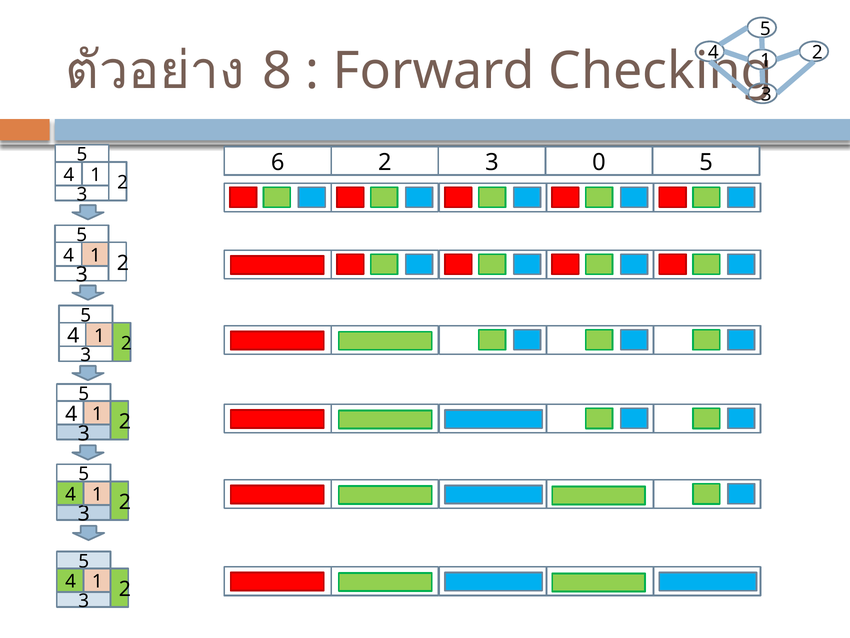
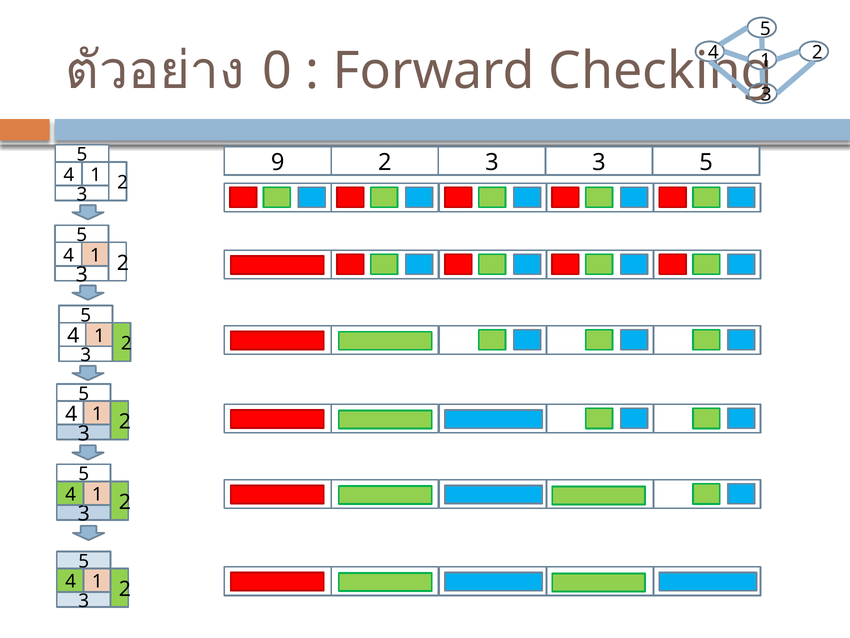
8: 8 -> 0
6: 6 -> 9
3 0: 0 -> 3
